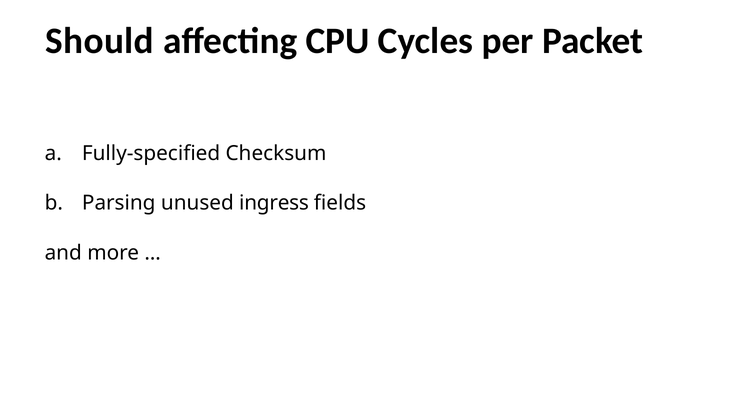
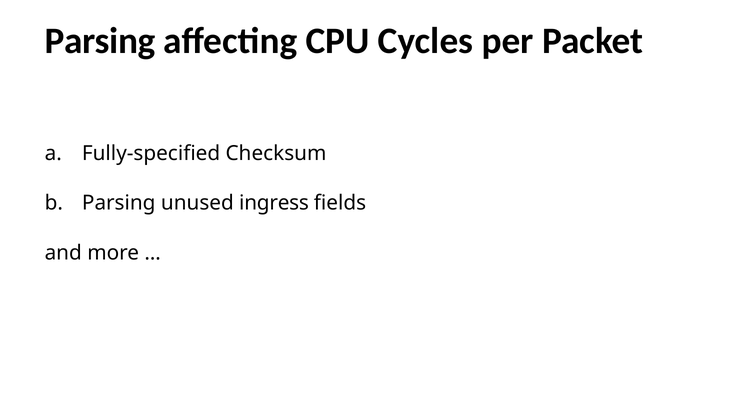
Should at (100, 41): Should -> Parsing
